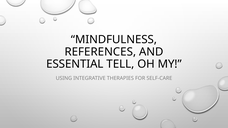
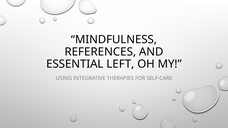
TELL: TELL -> LEFT
